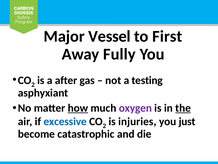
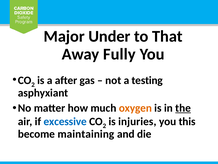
Vessel: Vessel -> Under
First: First -> That
how underline: present -> none
oxygen colour: purple -> orange
just: just -> this
catastrophic: catastrophic -> maintaining
